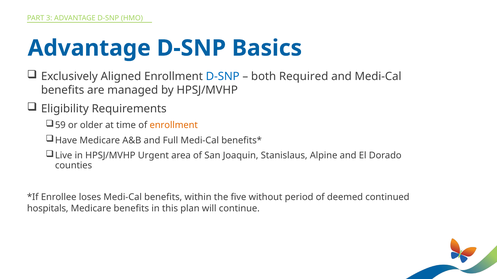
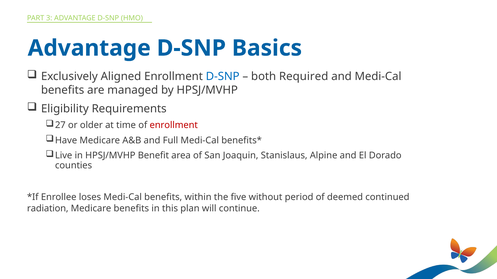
59: 59 -> 27
enrollment at (174, 125) colour: orange -> red
Urgent: Urgent -> Benefit
hospitals: hospitals -> radiation
